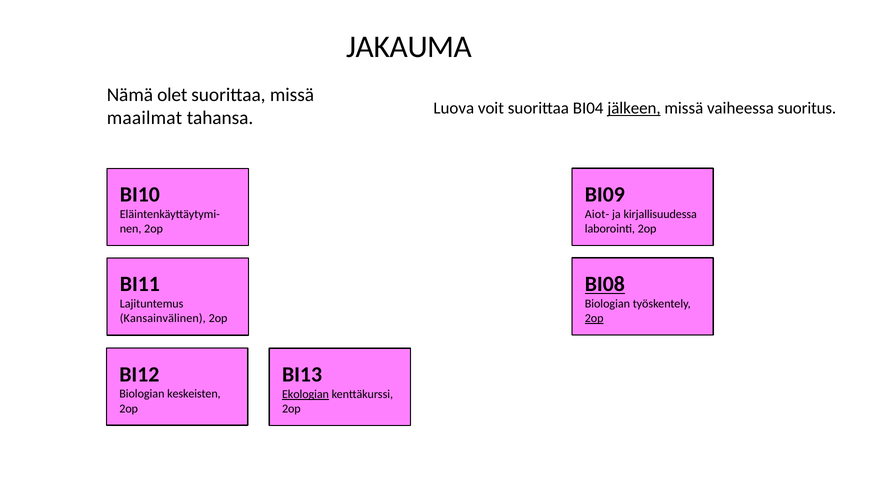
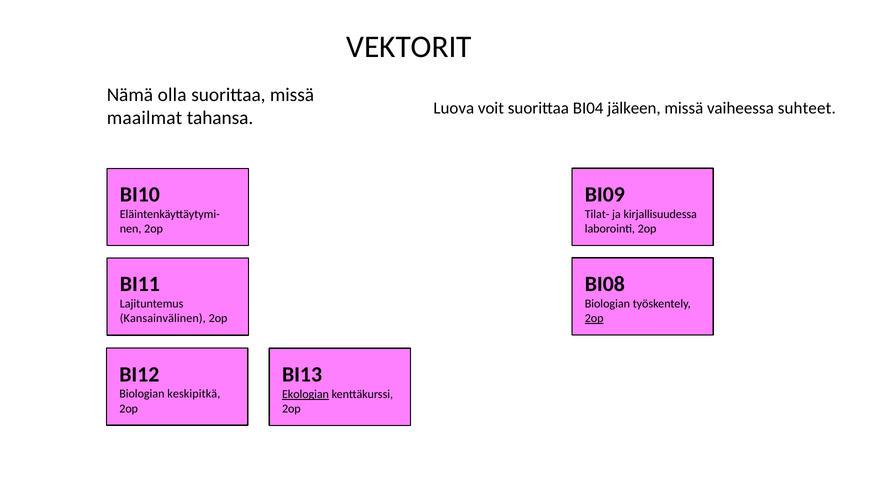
JAKAUMA: JAKAUMA -> VEKTORIT
olet: olet -> olla
jälkeen underline: present -> none
suoritus: suoritus -> suhteet
Aiot-: Aiot- -> Tilat-
BI08 underline: present -> none
keskeisten: keskeisten -> keskipitkä
